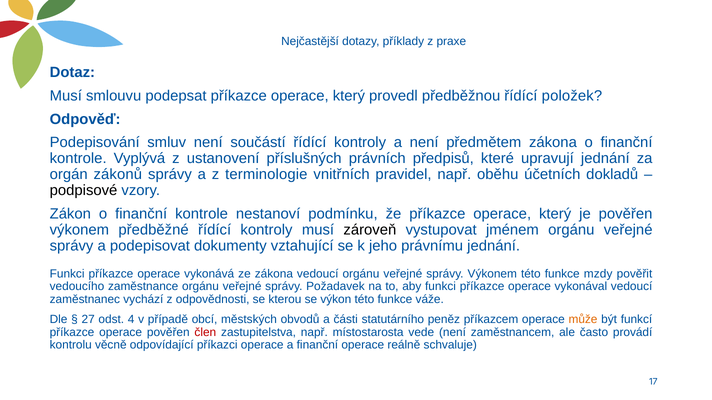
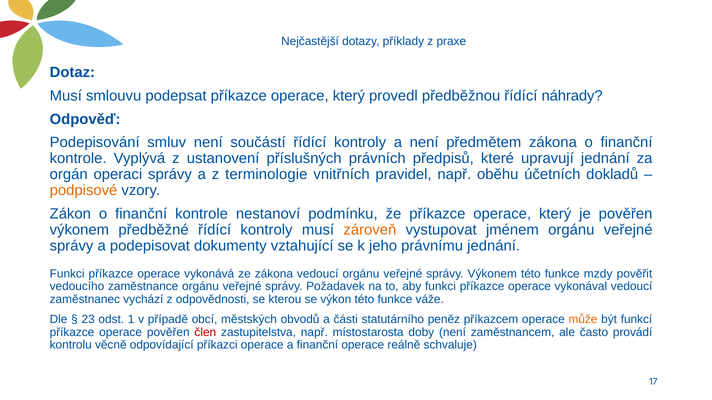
položek: položek -> náhrady
zákonů: zákonů -> operaci
podpisové colour: black -> orange
zároveň colour: black -> orange
27: 27 -> 23
4: 4 -> 1
vede: vede -> doby
